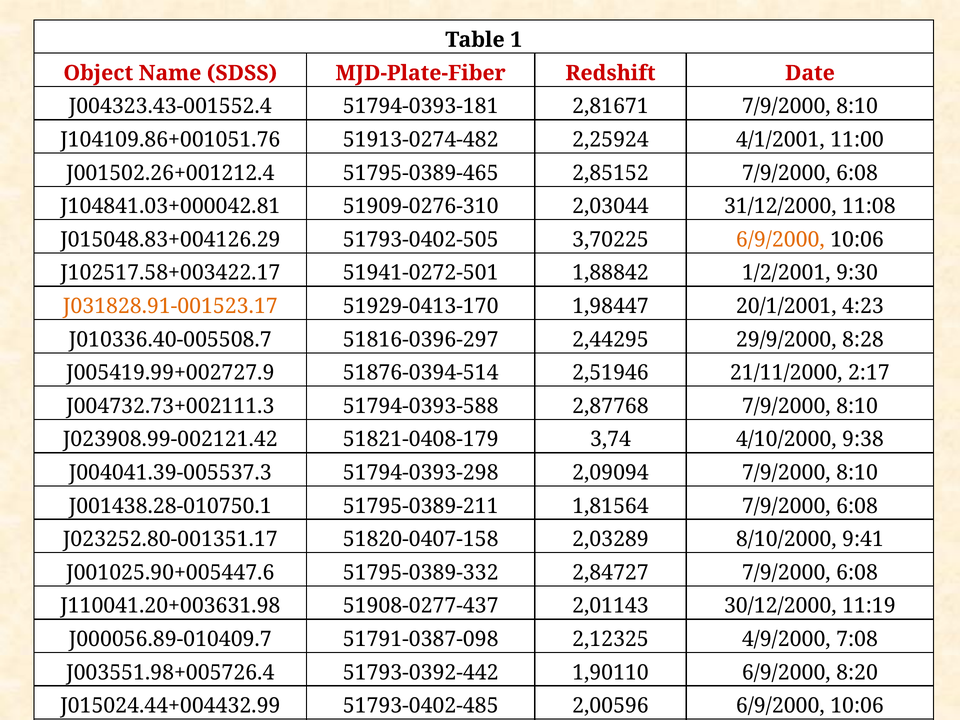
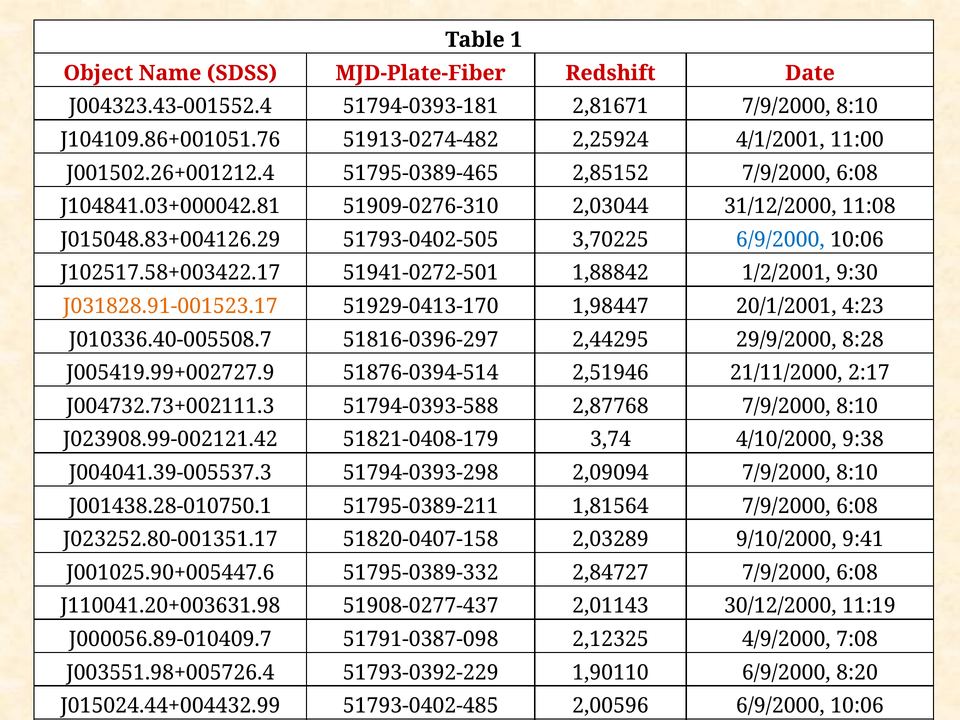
6/9/2000 at (780, 240) colour: orange -> blue
8/10/2000: 8/10/2000 -> 9/10/2000
51793‐0392‐442: 51793‐0392‐442 -> 51793‐0392‐229
